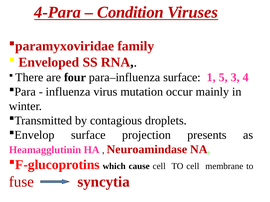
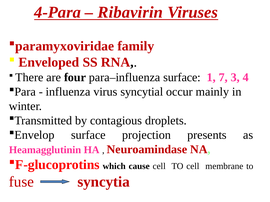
Condition: Condition -> Ribavirin
5: 5 -> 7
mutation: mutation -> syncytial
